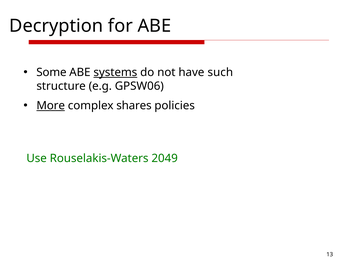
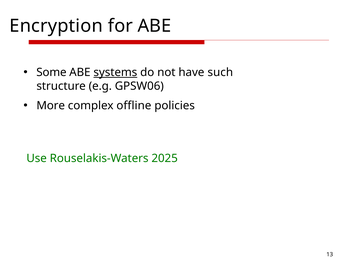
Decryption: Decryption -> Encryption
More underline: present -> none
shares: shares -> offline
2049: 2049 -> 2025
